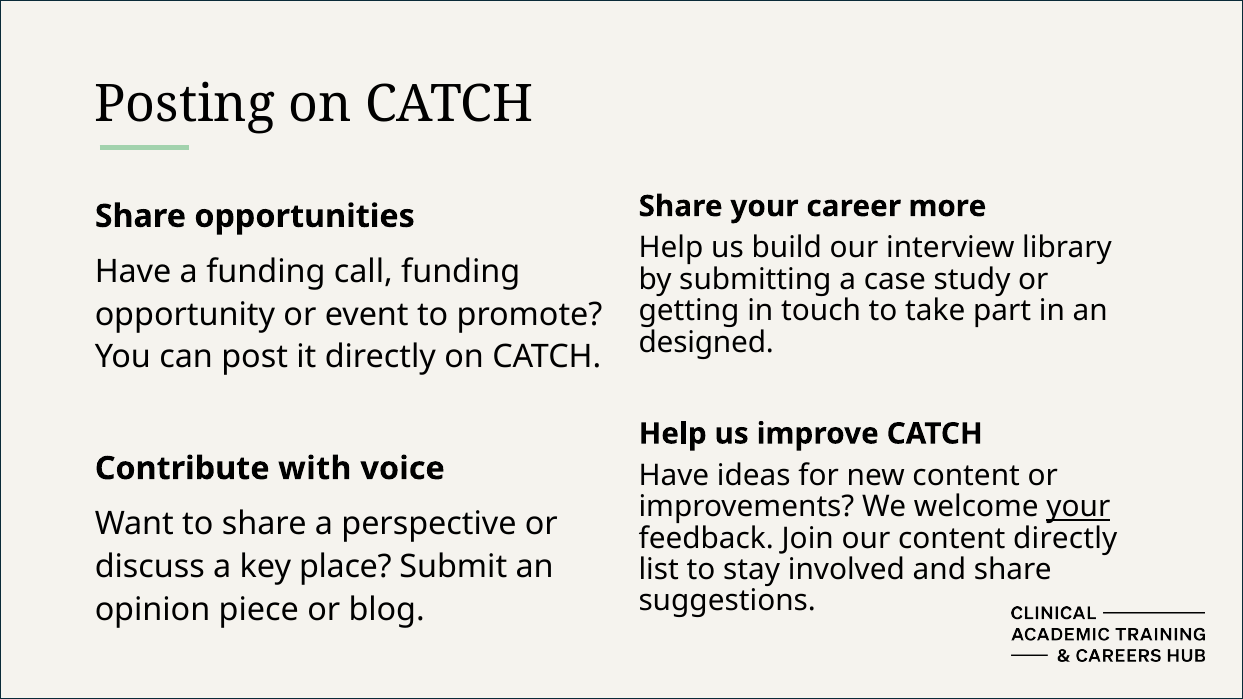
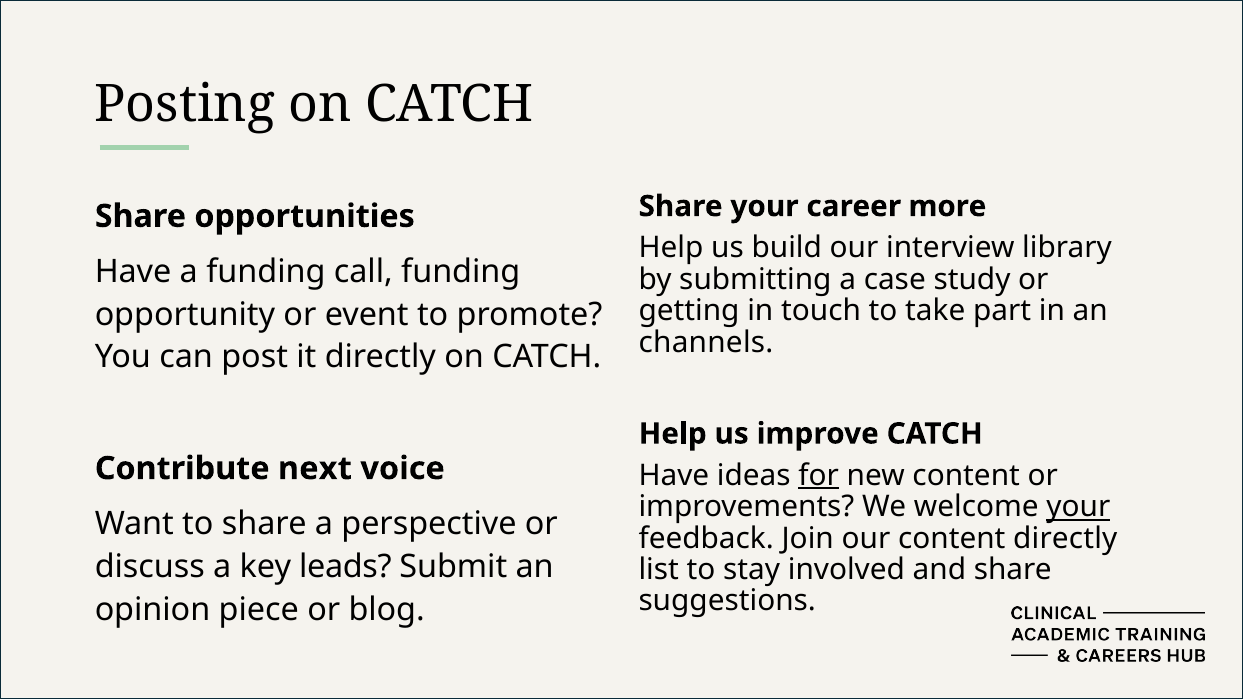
designed: designed -> channels
with: with -> next
for underline: none -> present
place: place -> leads
